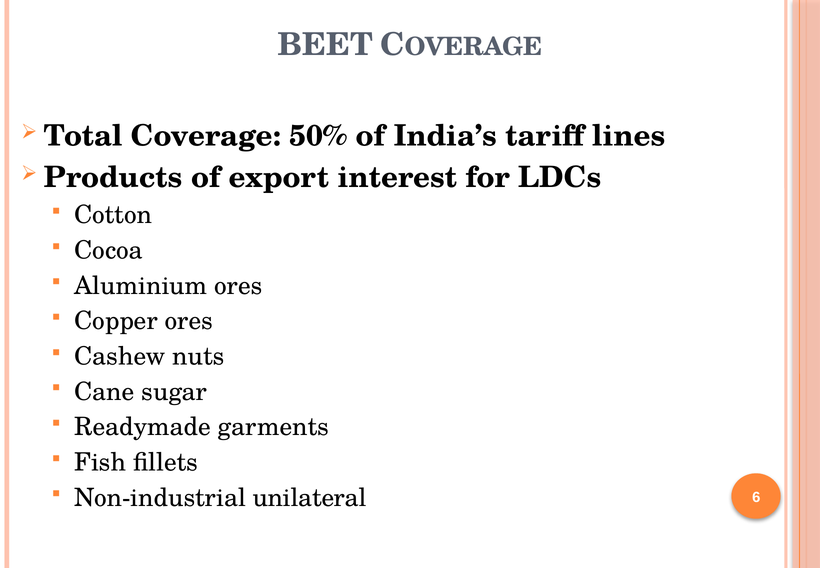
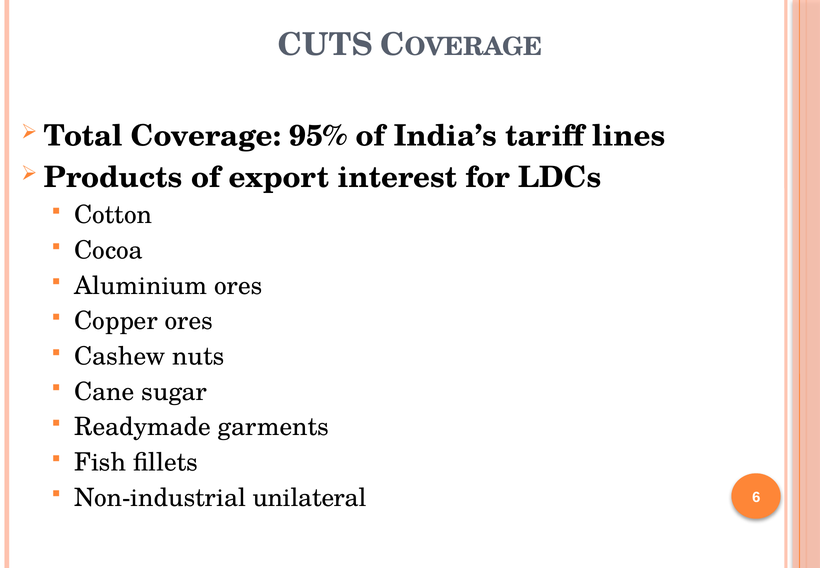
BEET: BEET -> CUTS
50%: 50% -> 95%
